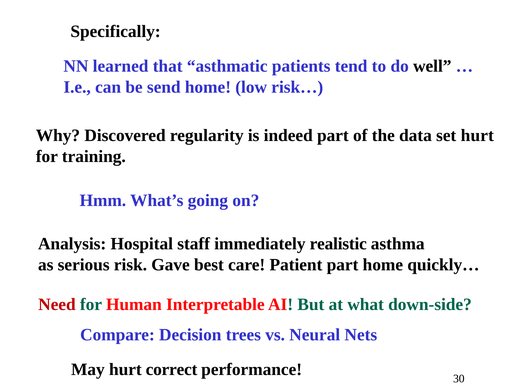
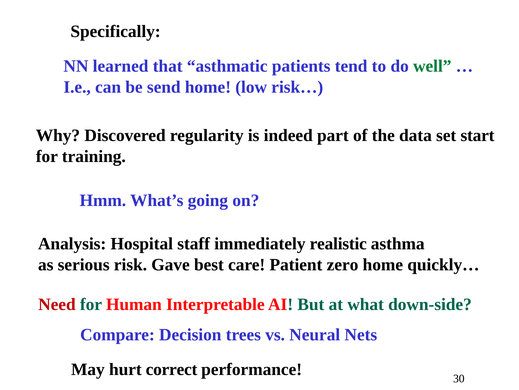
well colour: black -> green
set hurt: hurt -> start
Patient part: part -> zero
